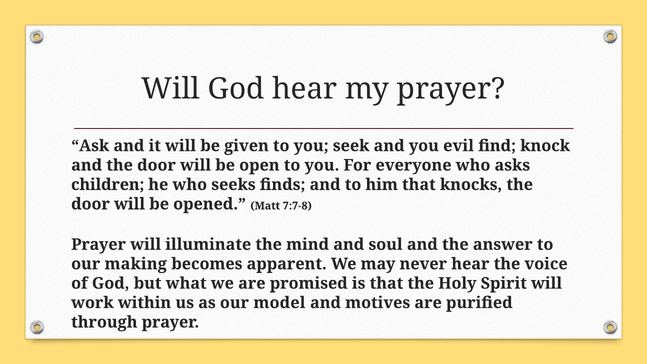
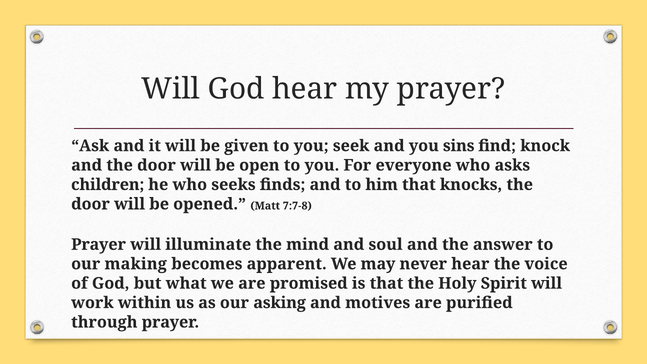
evil: evil -> sins
model: model -> asking
